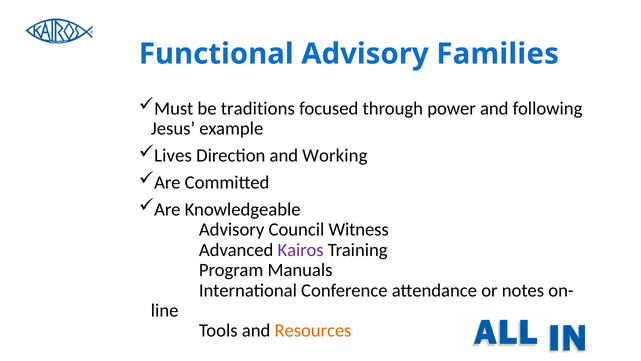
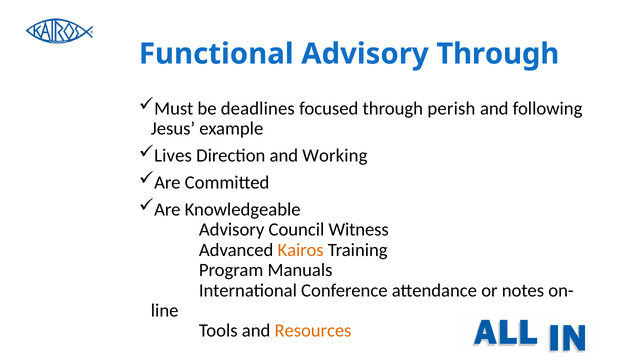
Advisory Families: Families -> Through
traditions: traditions -> deadlines
power: power -> perish
Kairos colour: purple -> orange
